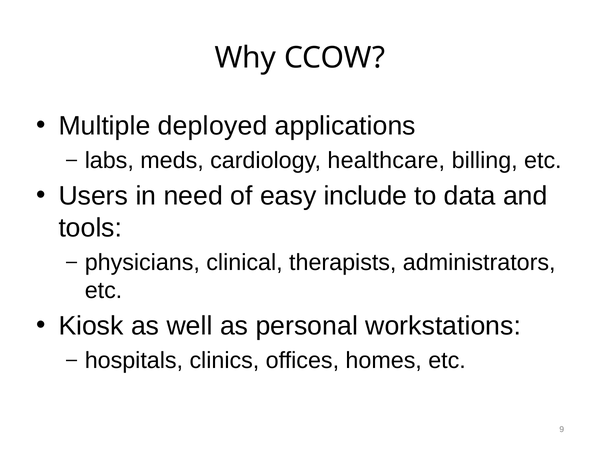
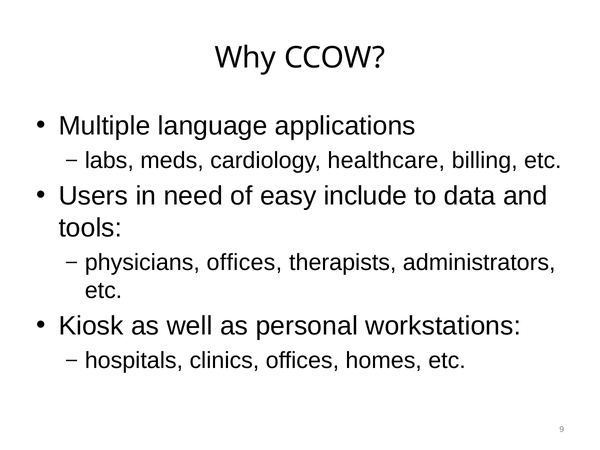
deployed: deployed -> language
physicians clinical: clinical -> offices
